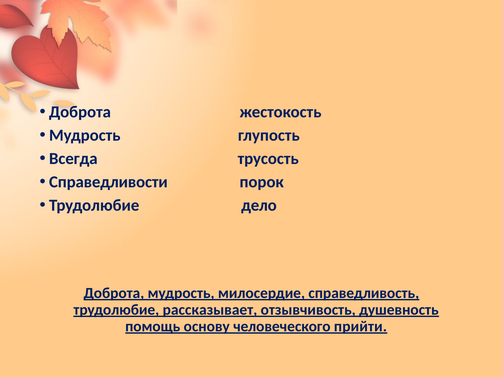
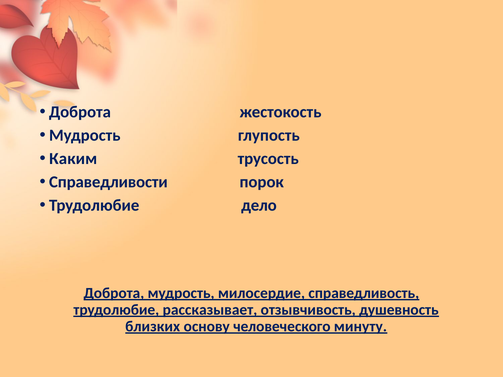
Всегда: Всегда -> Каким
помощь: помощь -> близких
прийти: прийти -> минуту
